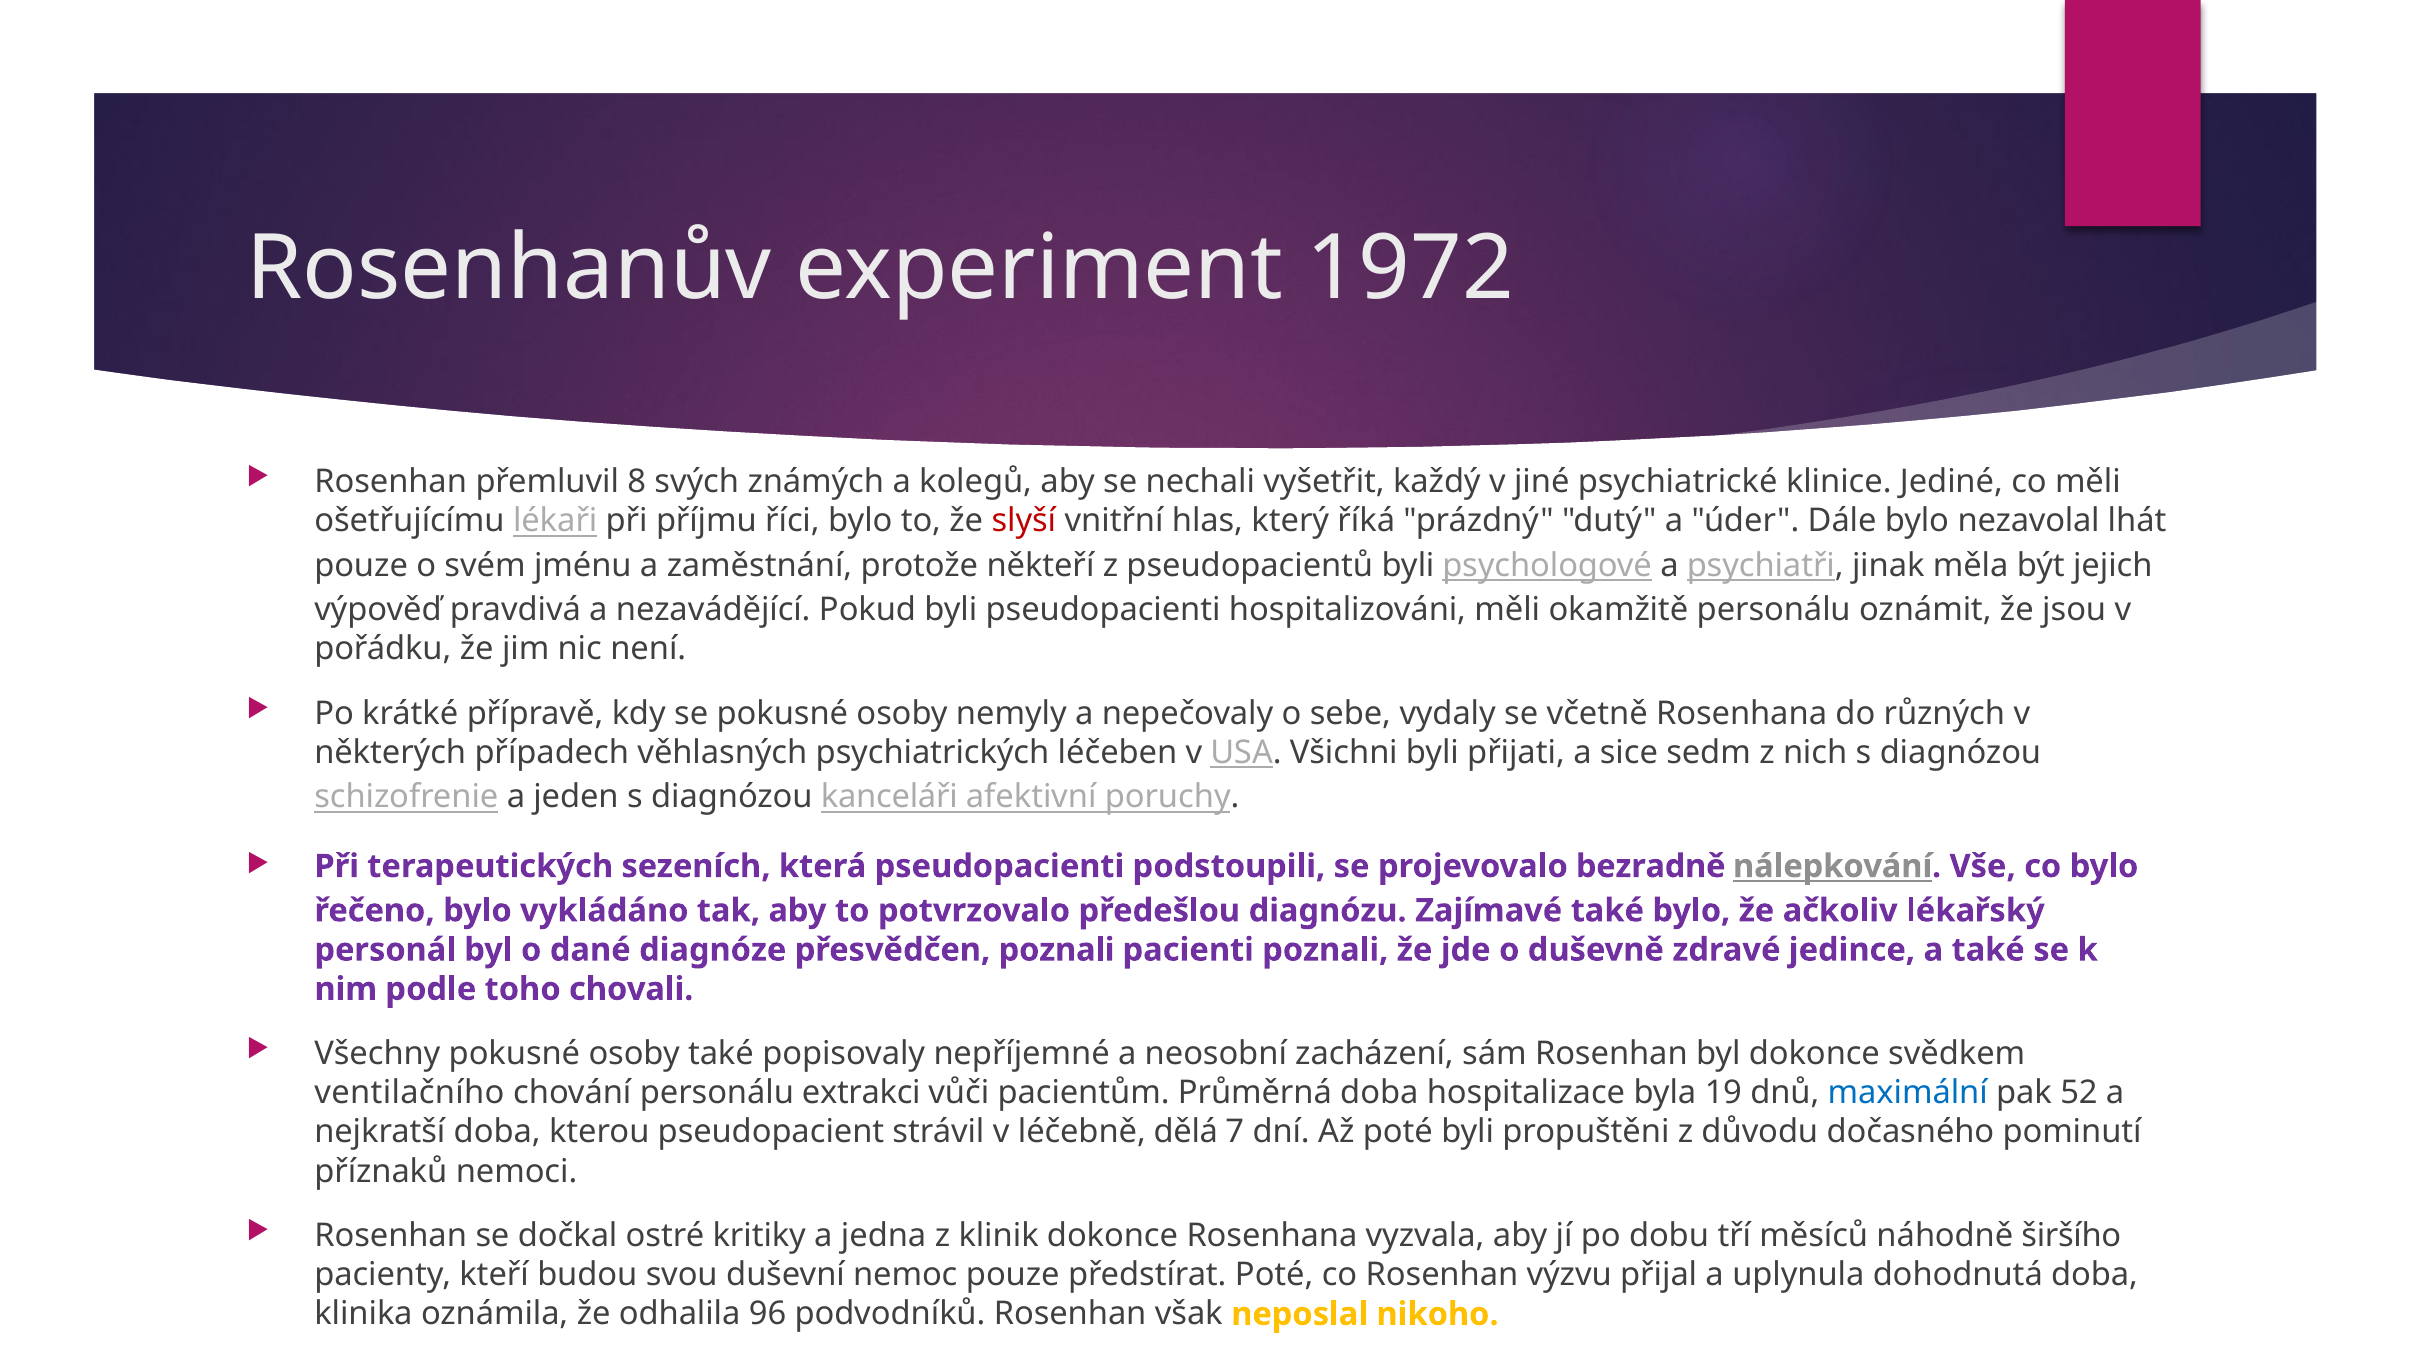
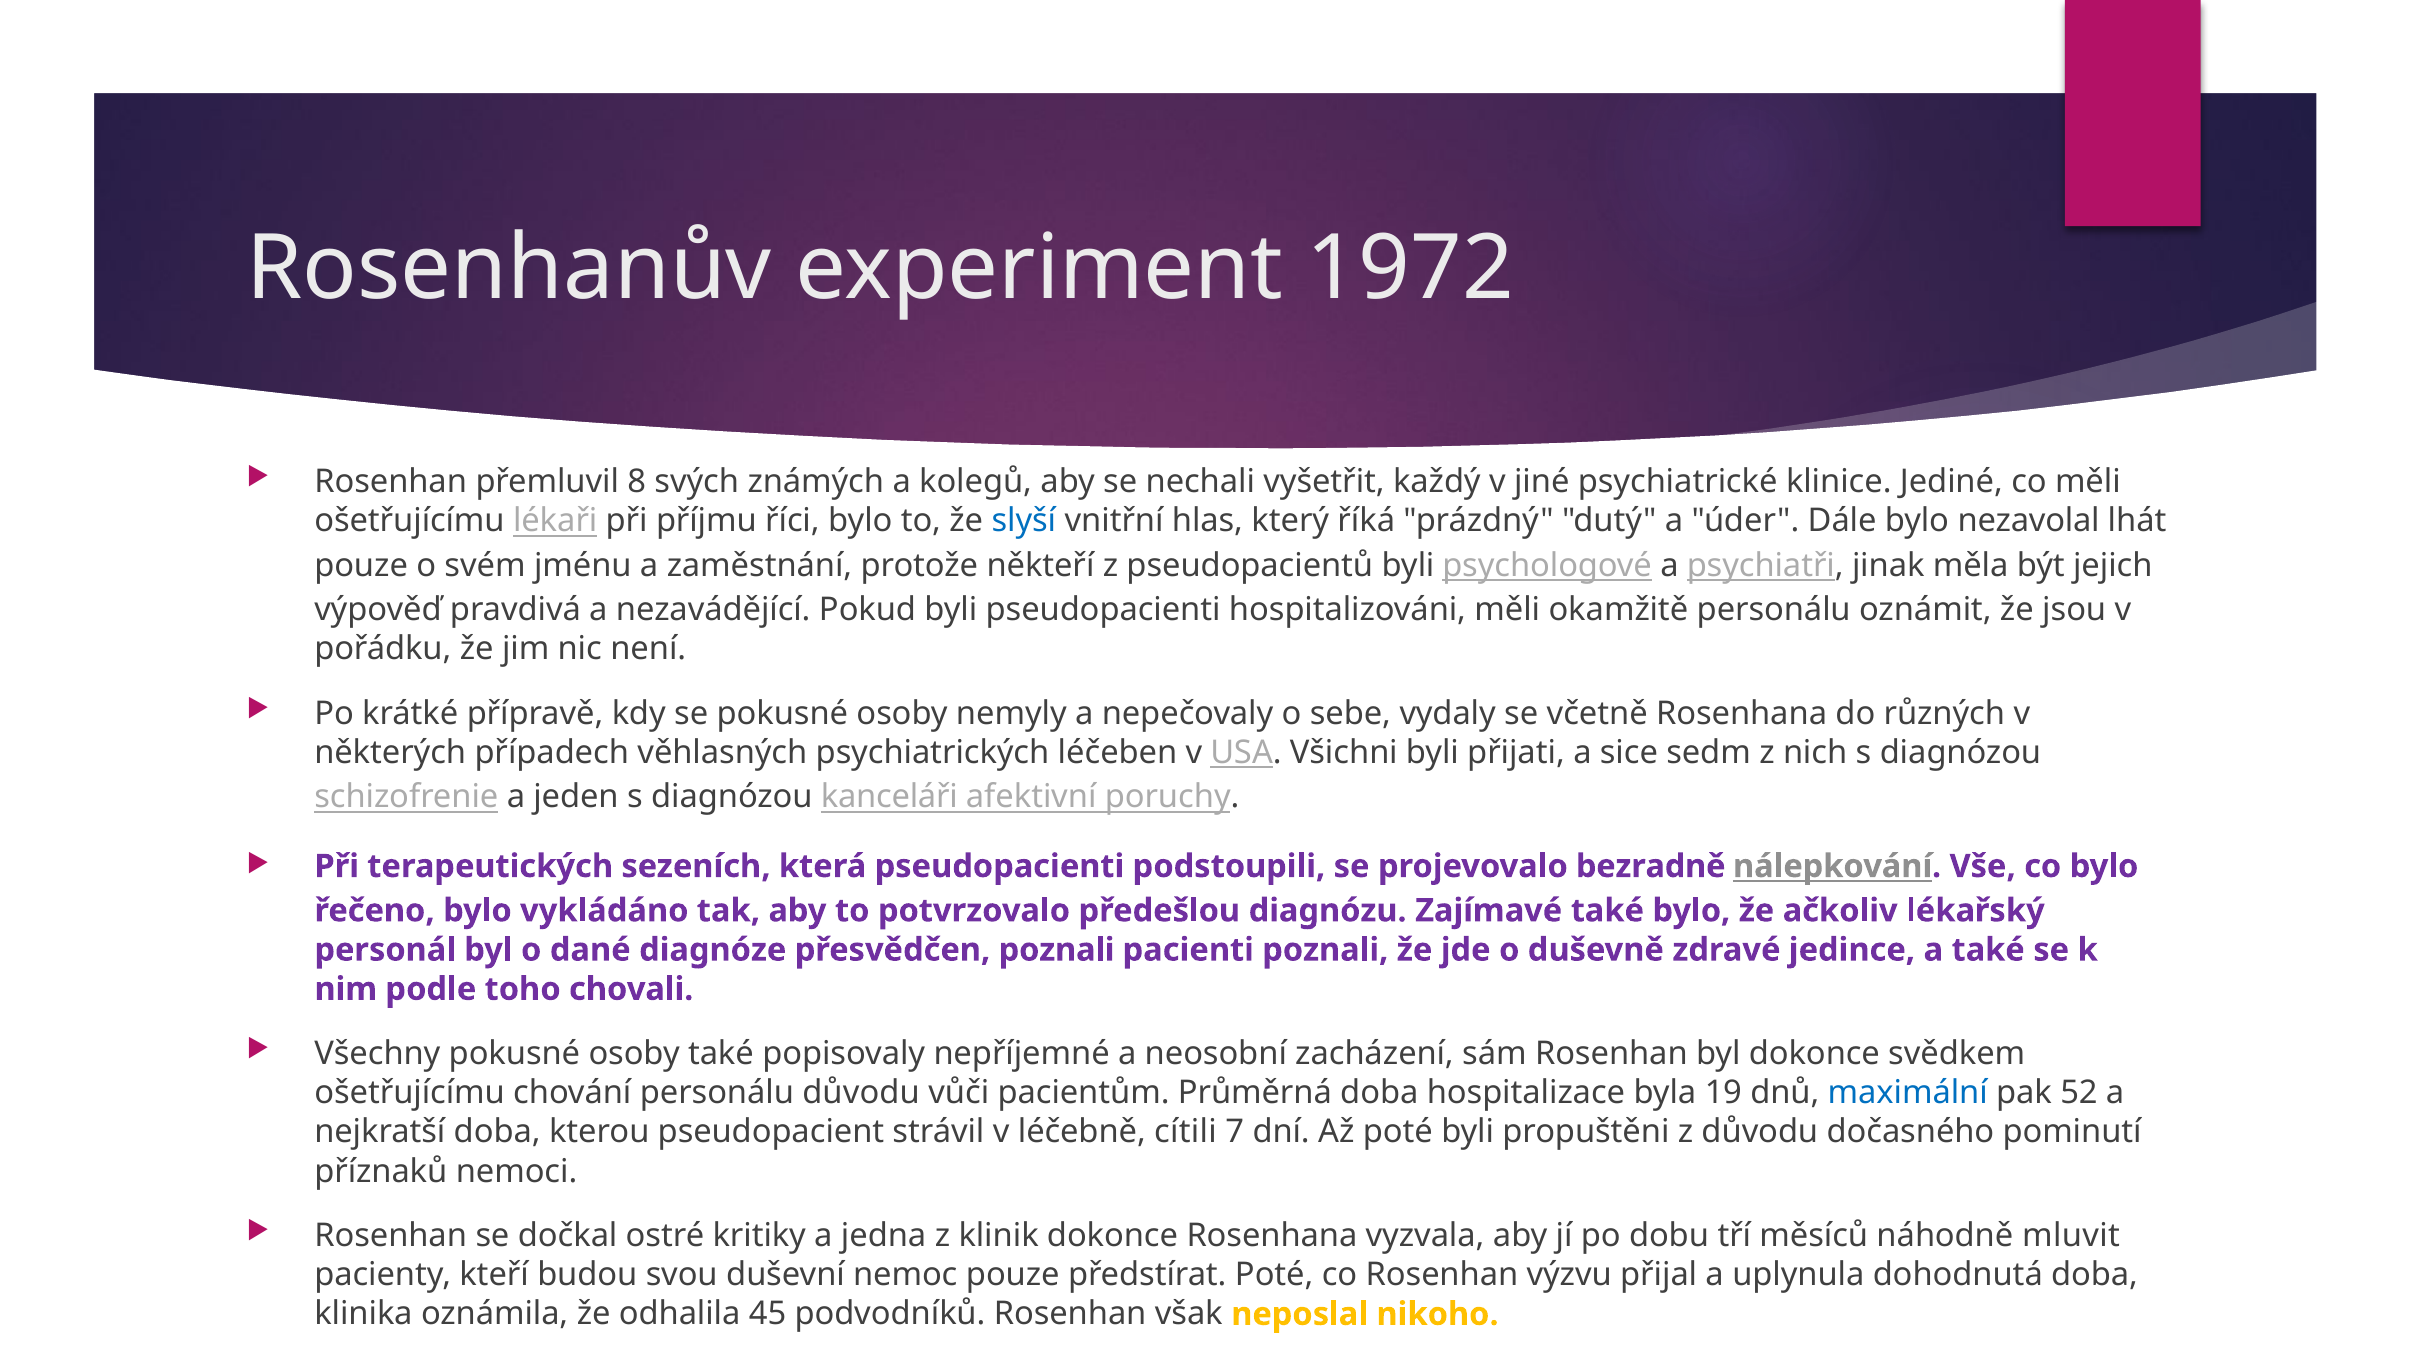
slyší colour: red -> blue
ventilačního at (409, 1093): ventilačního -> ošetřujícímu
personálu extrakci: extrakci -> důvodu
dělá: dělá -> cítili
širšího: širšího -> mluvit
96: 96 -> 45
